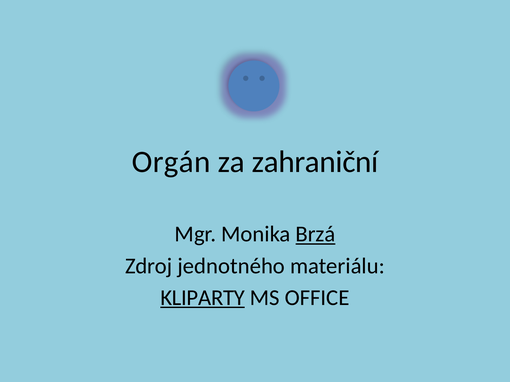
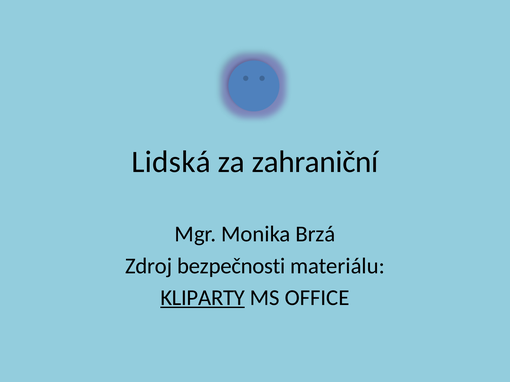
Orgán: Orgán -> Lidská
Brzá underline: present -> none
jednotného: jednotného -> bezpečnosti
